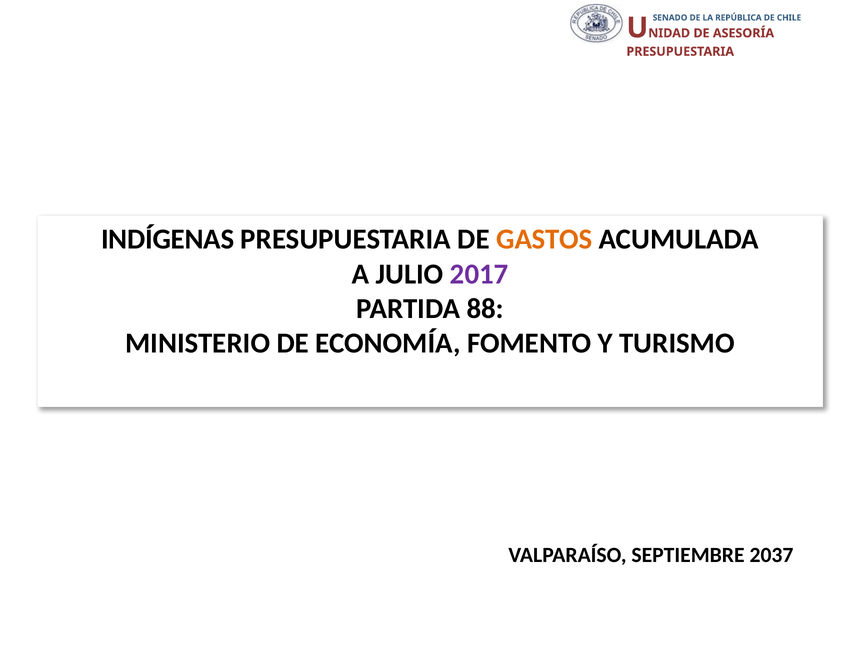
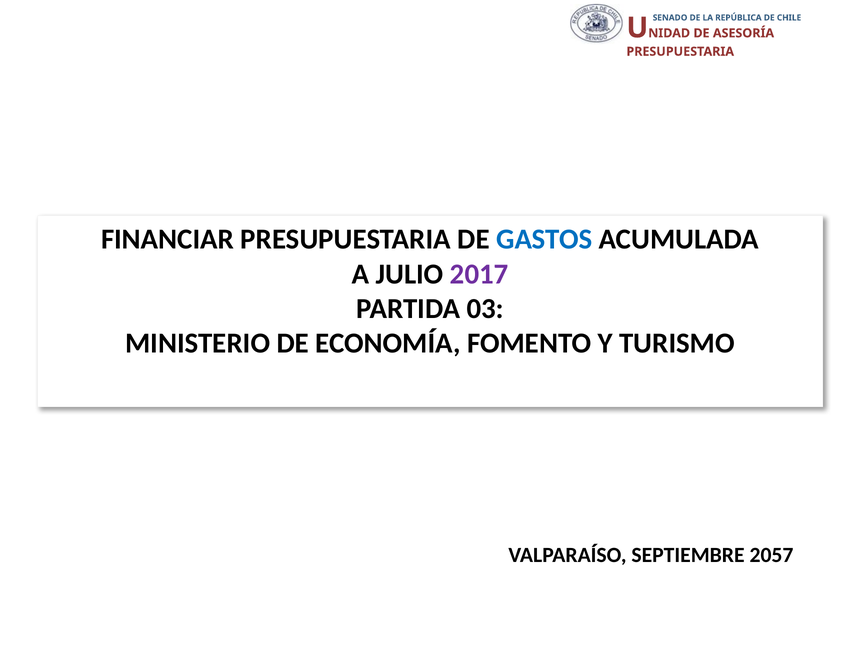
INDÍGENAS: INDÍGENAS -> FINANCIAR
GASTOS colour: orange -> blue
88: 88 -> 03
2037: 2037 -> 2057
